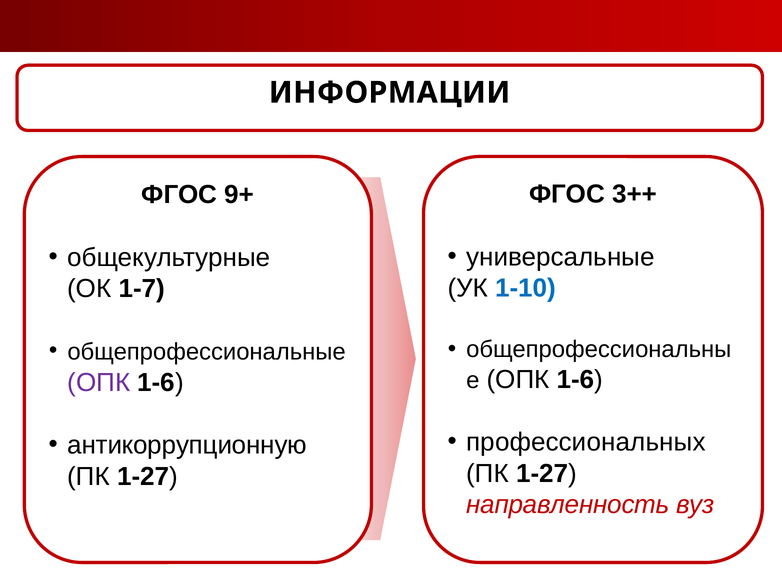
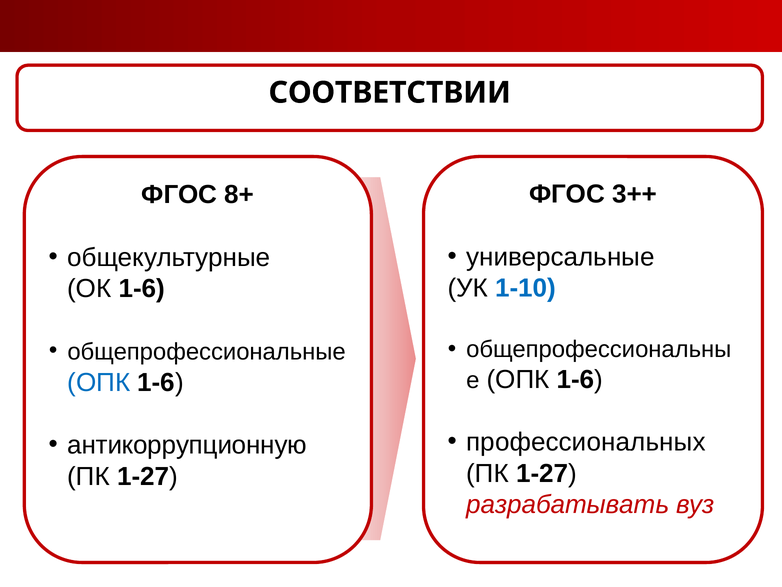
ИНФОРМАЦИИ: ИНФОРМАЦИИ -> СООТВЕТСТВИИ
9+: 9+ -> 8+
ОК 1-7: 1-7 -> 1-6
ОПК at (99, 382) colour: purple -> blue
направленность: направленность -> разрабатывать
